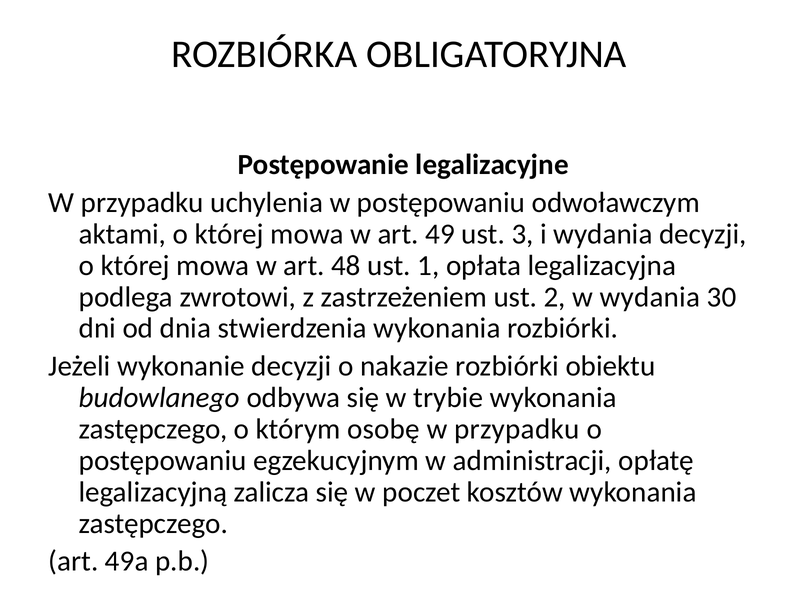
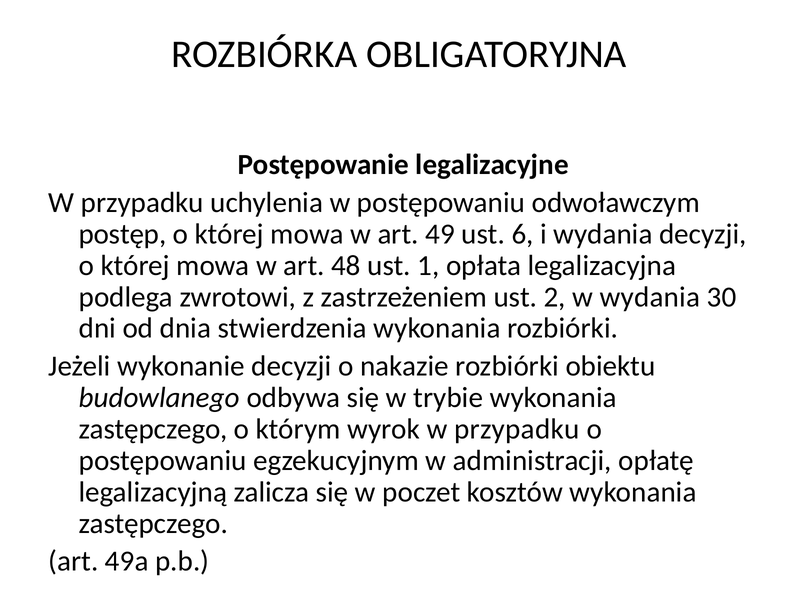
aktami: aktami -> postęp
3: 3 -> 6
osobę: osobę -> wyrok
